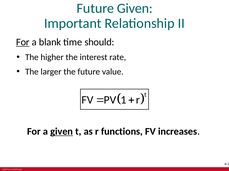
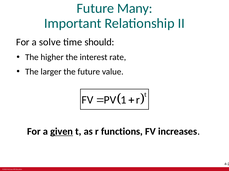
Future Given: Given -> Many
For at (23, 42) underline: present -> none
blank: blank -> solve
